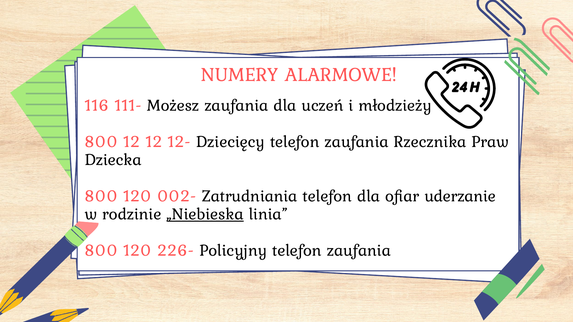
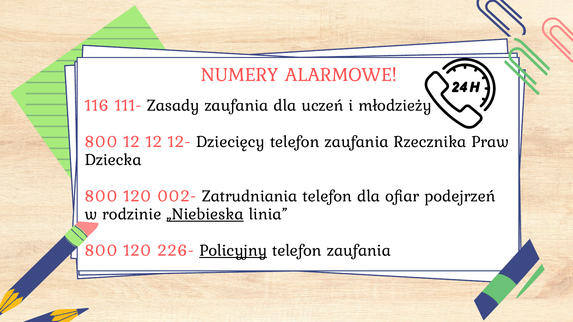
Możesz: Możesz -> Zasady
uderzanie: uderzanie -> podejrzeń
Policyjny underline: none -> present
